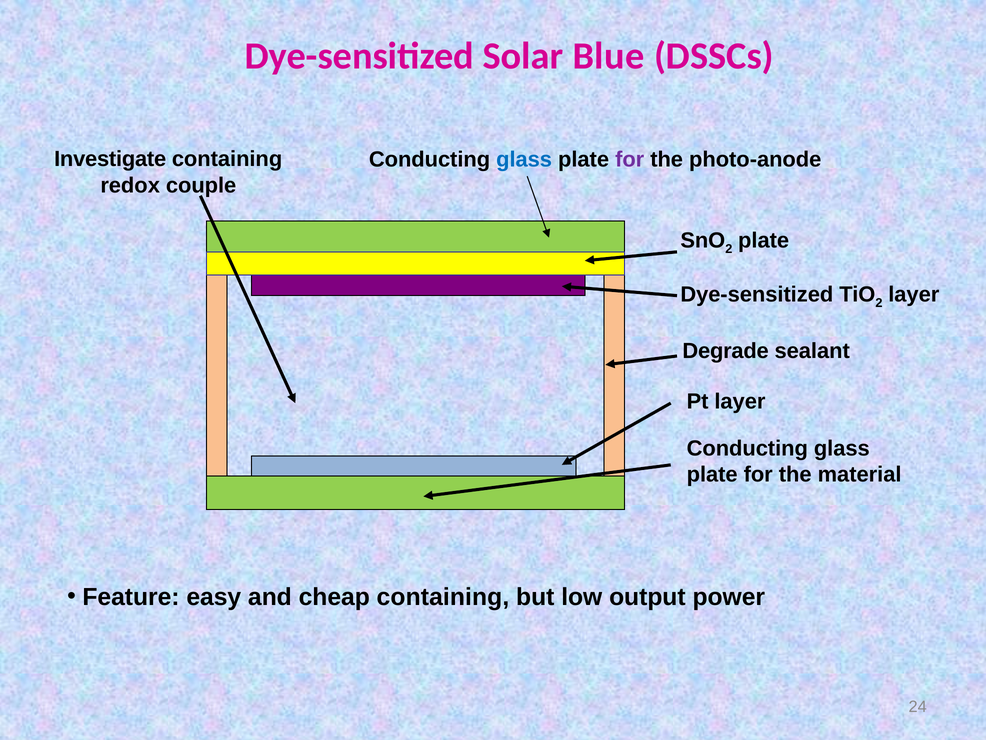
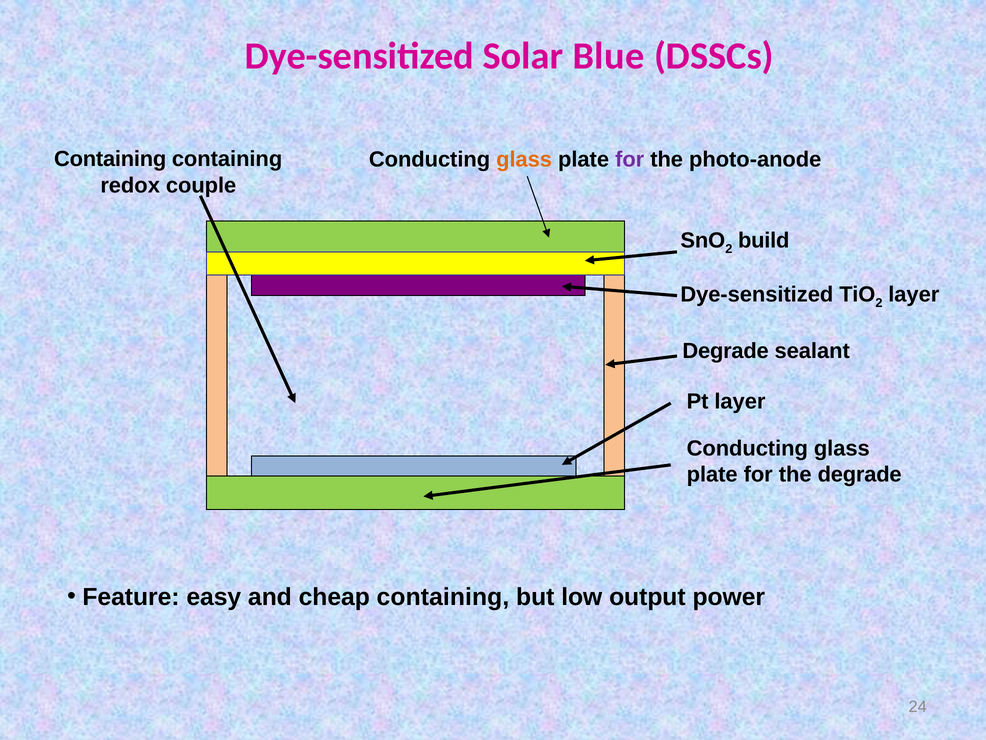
Investigate at (110, 159): Investigate -> Containing
glass at (524, 159) colour: blue -> orange
plate at (764, 241): plate -> build
the material: material -> degrade
